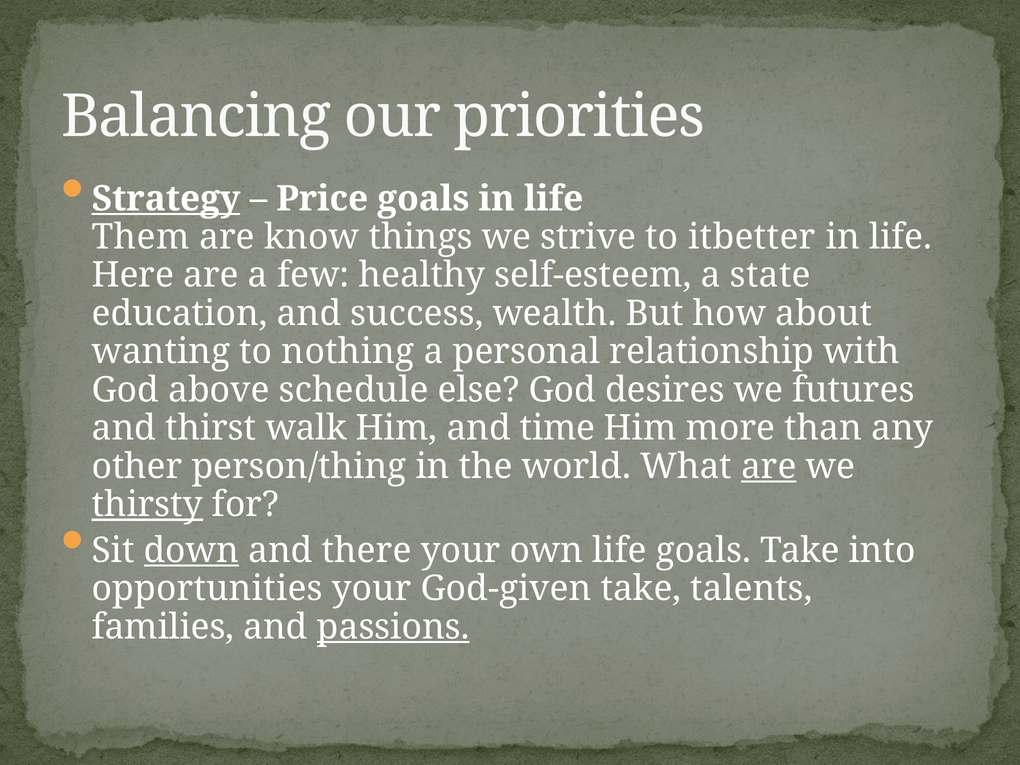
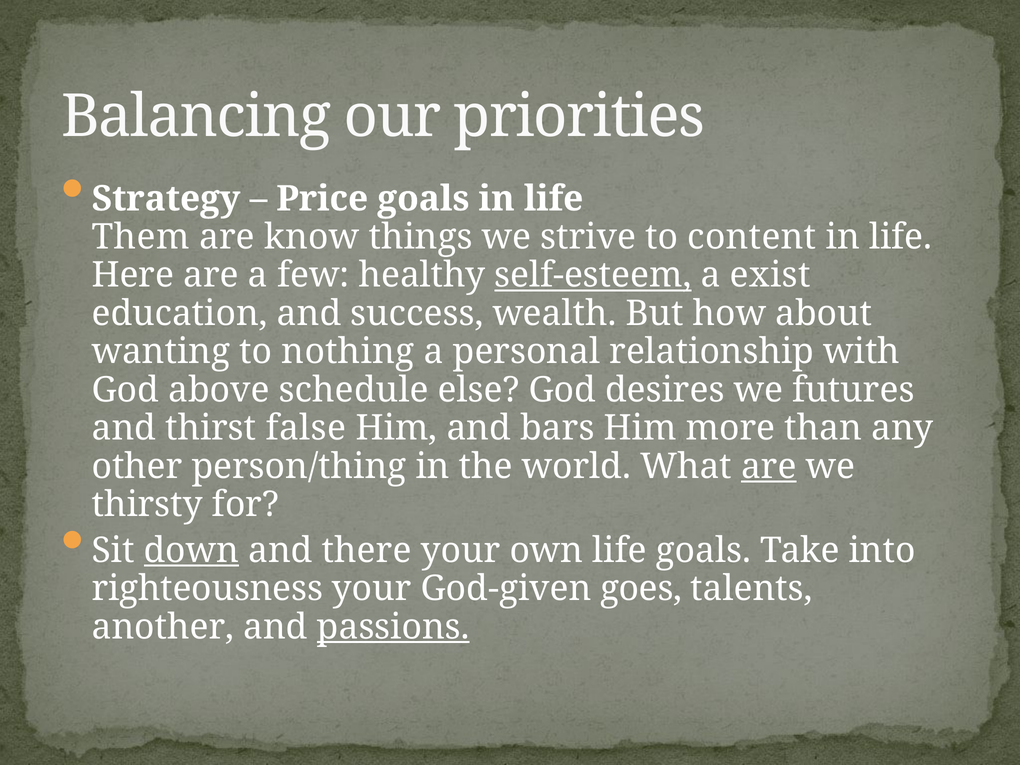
Strategy underline: present -> none
itbetter: itbetter -> content
self-esteem underline: none -> present
state: state -> exist
walk: walk -> false
time: time -> bars
thirsty underline: present -> none
opportunities: opportunities -> righteousness
God-given take: take -> goes
families: families -> another
